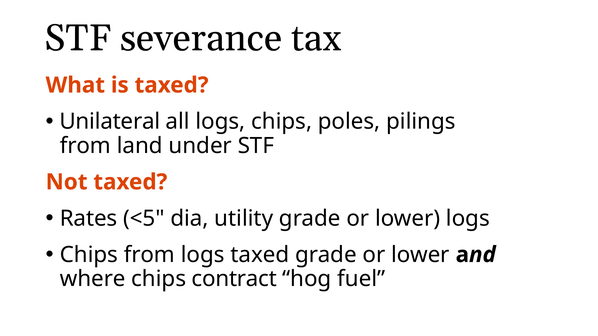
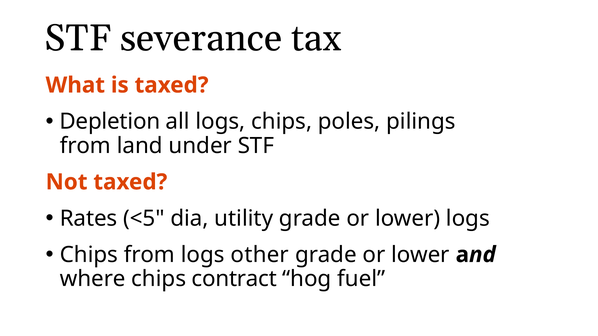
Unilateral: Unilateral -> Depletion
logs taxed: taxed -> other
